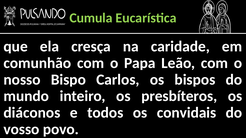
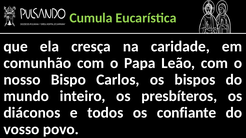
convidais: convidais -> confiante
